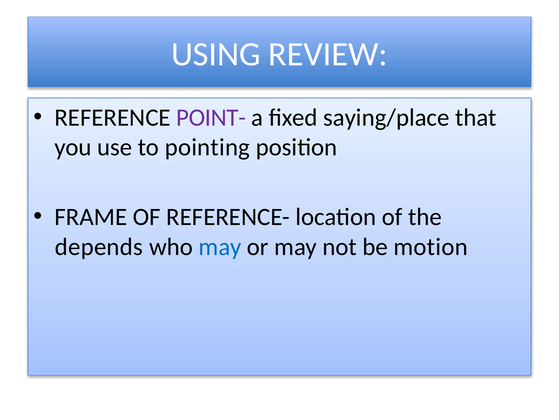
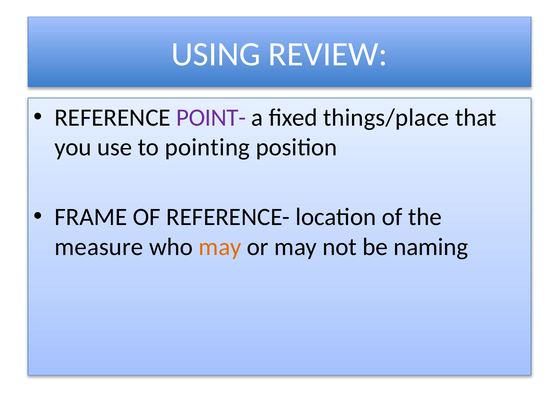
saying/place: saying/place -> things/place
depends: depends -> measure
may at (220, 246) colour: blue -> orange
motion: motion -> naming
